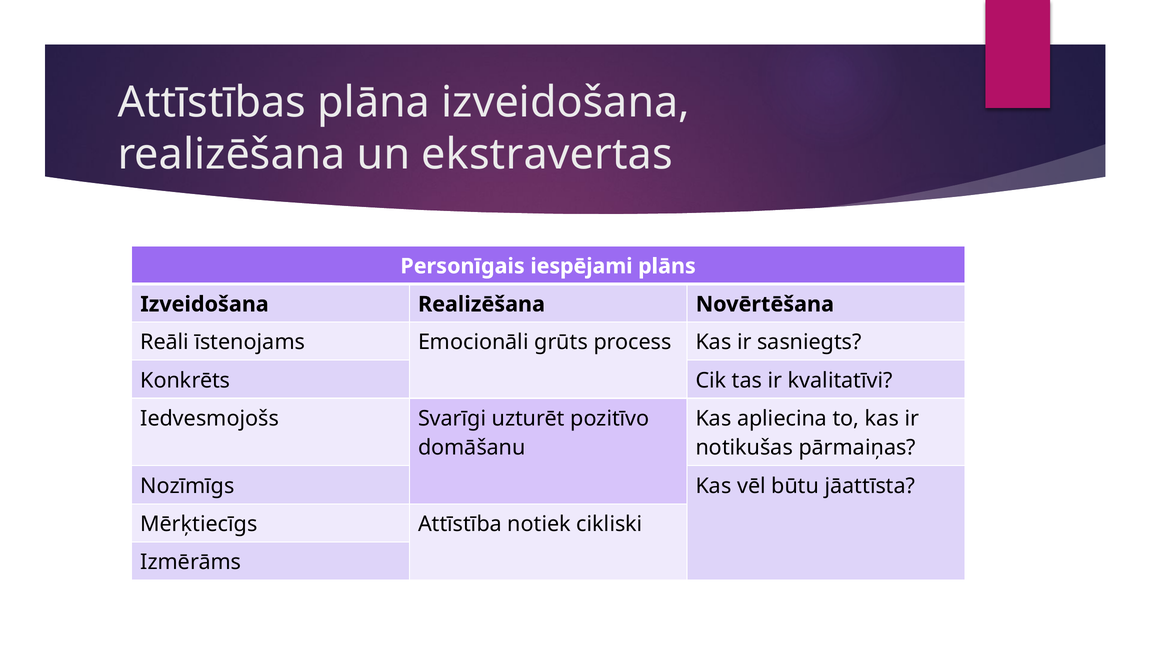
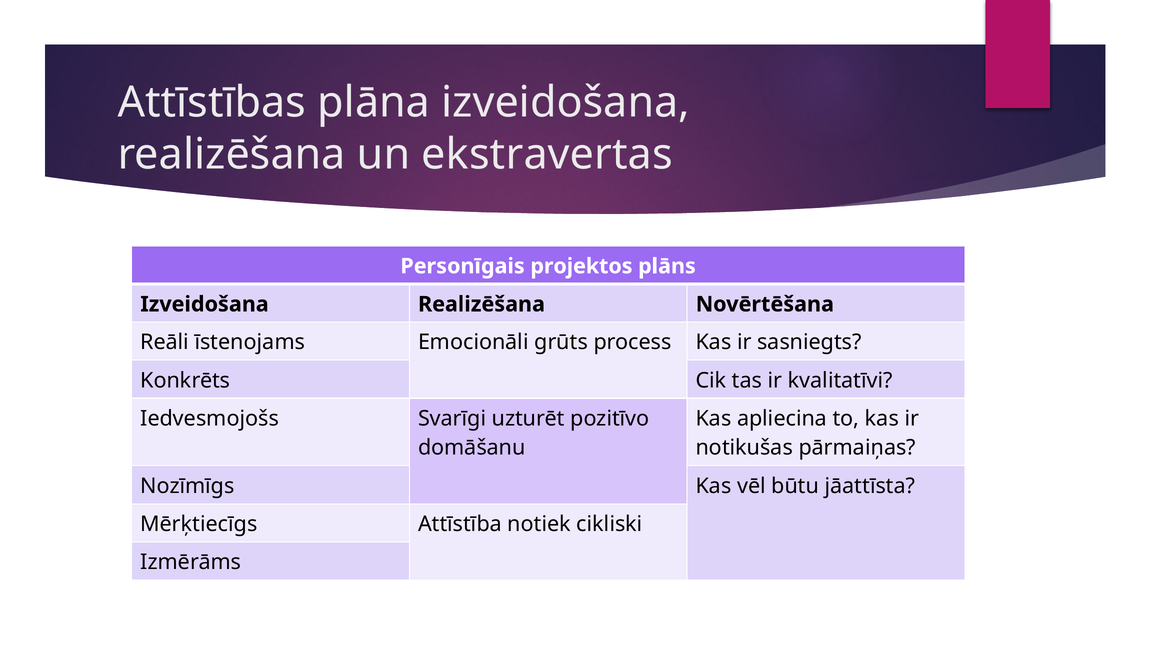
iespējami: iespējami -> projektos
